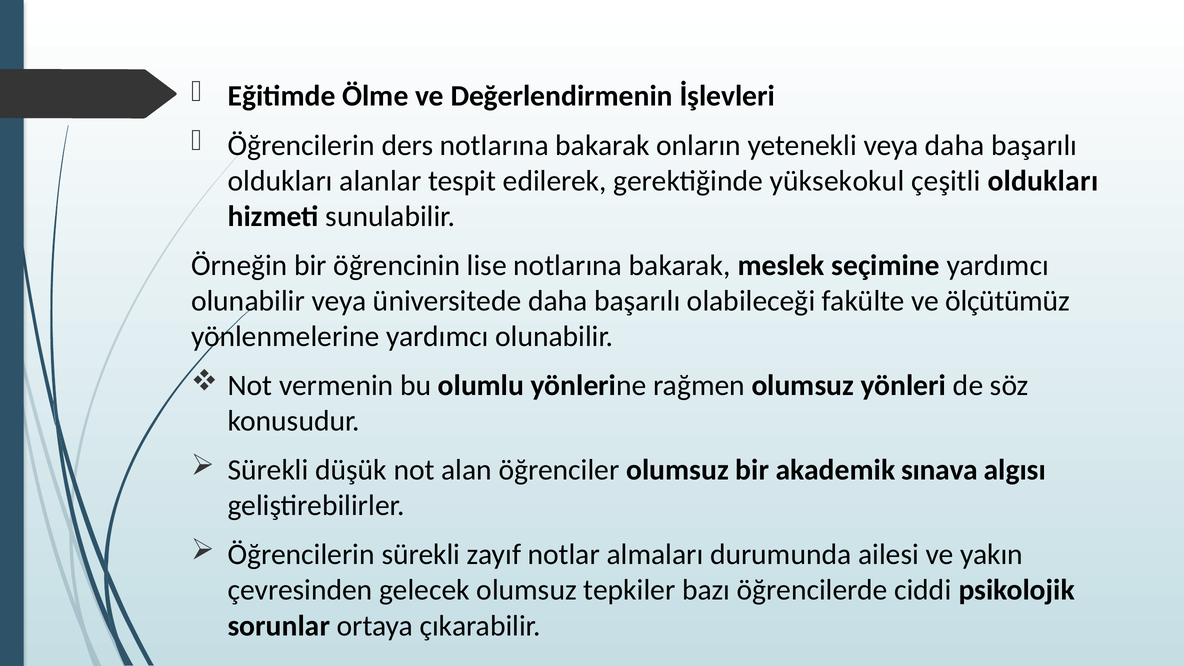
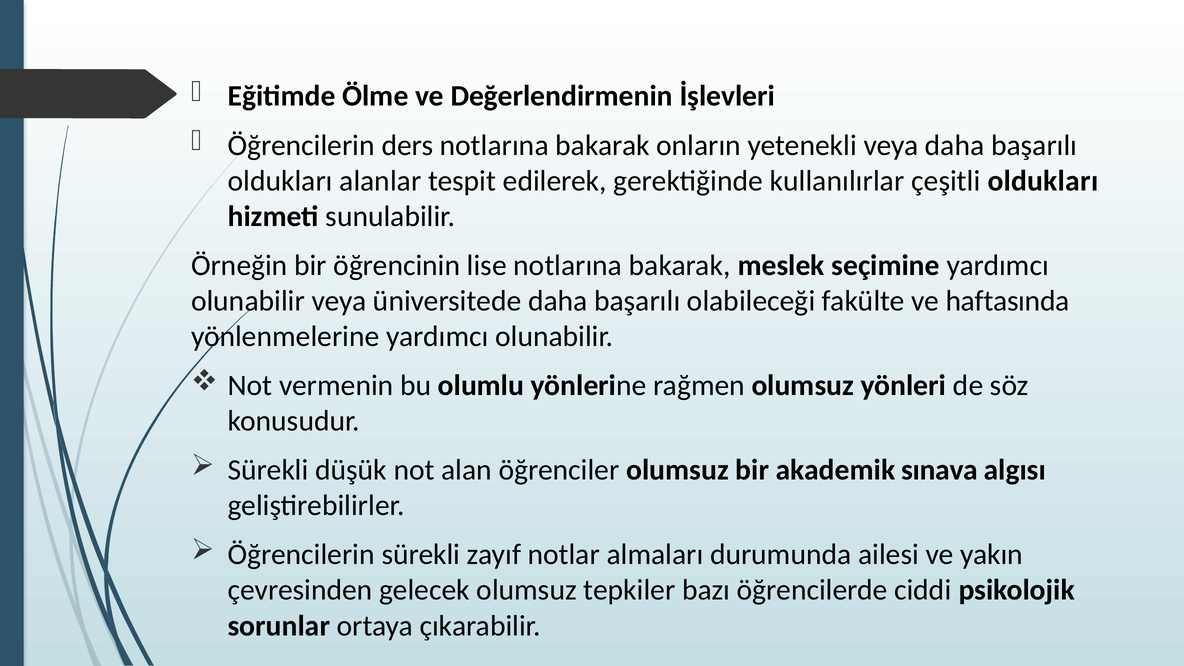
yüksekokul: yüksekokul -> kullanılırlar
ölçütümüz: ölçütümüz -> haftasında
